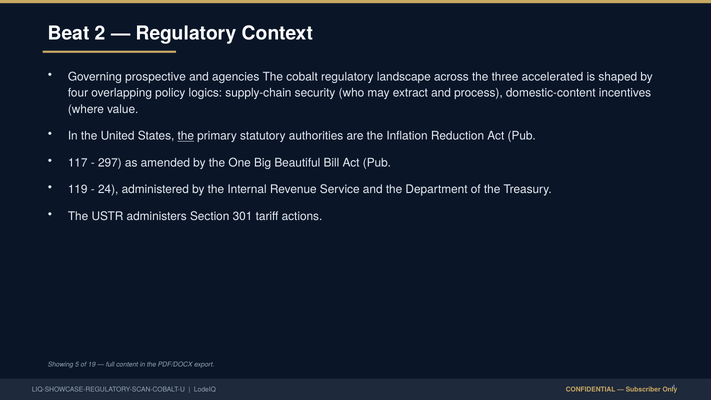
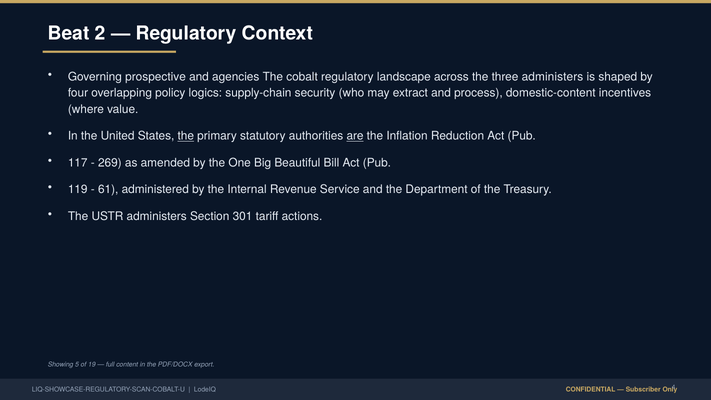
three accelerated: accelerated -> administers
are underline: none -> present
297: 297 -> 269
24: 24 -> 61
